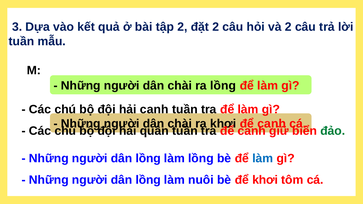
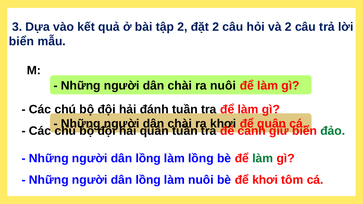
tuần at (21, 41): tuần -> biển
ra lồng: lồng -> nuôi
hải canh: canh -> đánh
canh at (272, 124): canh -> quân
làm at (263, 158) colour: blue -> green
